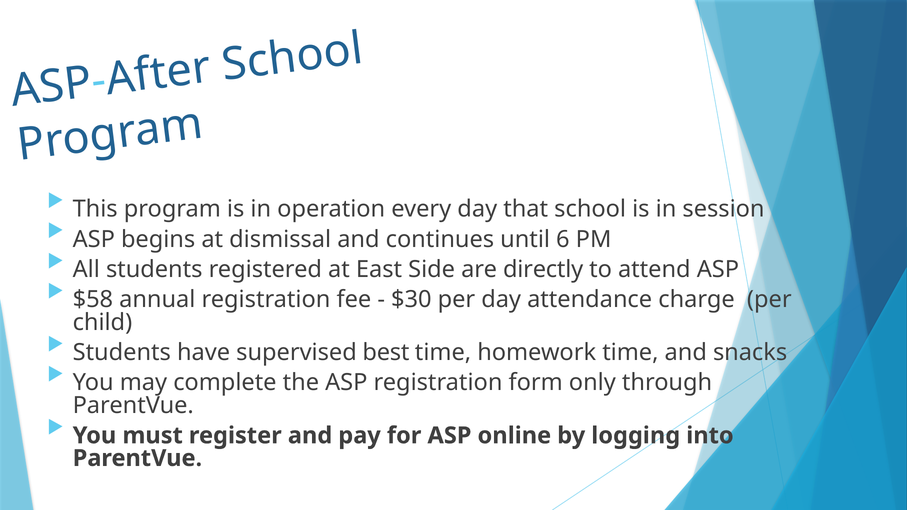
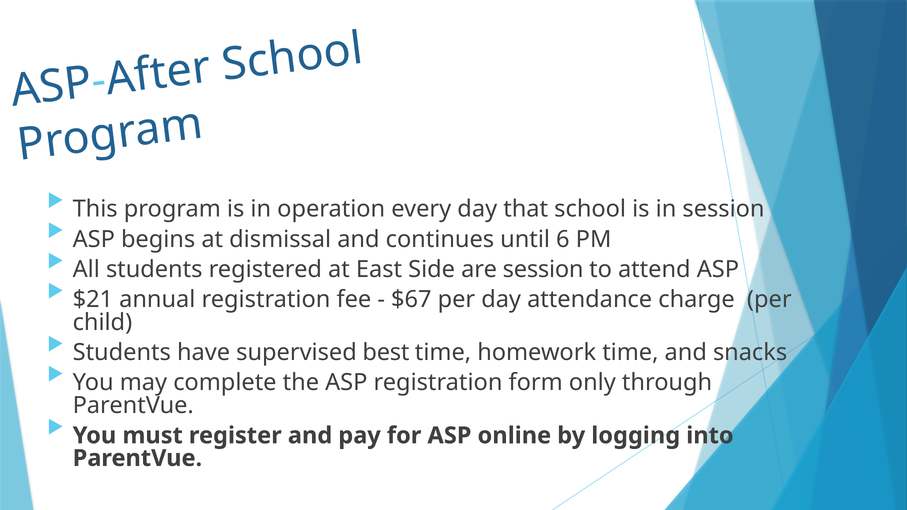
are directly: directly -> session
$58: $58 -> $21
$30: $30 -> $67
